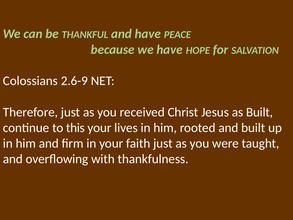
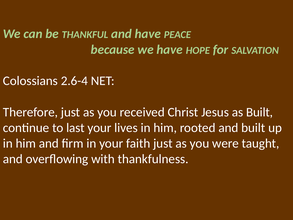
2.6-9: 2.6-9 -> 2.6-4
this: this -> last
